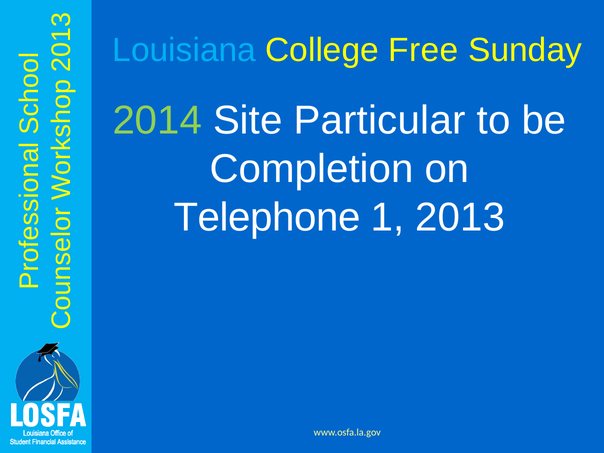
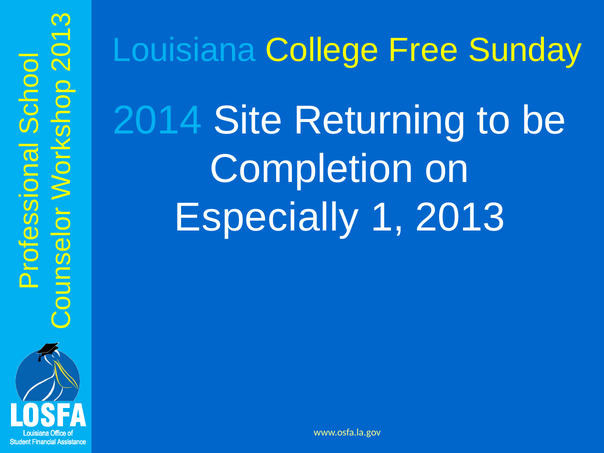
2014 colour: light green -> light blue
Particular: Particular -> Returning
Telephone: Telephone -> Especially
